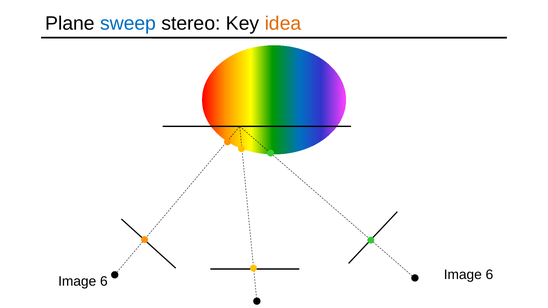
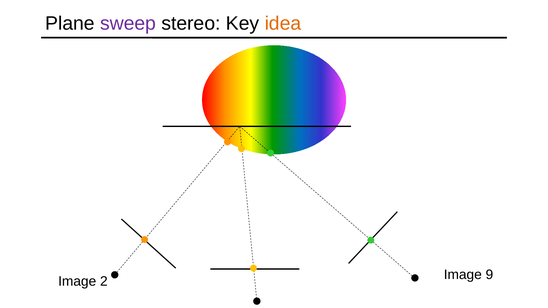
sweep colour: blue -> purple
6 at (489, 275): 6 -> 9
6 at (104, 282): 6 -> 2
